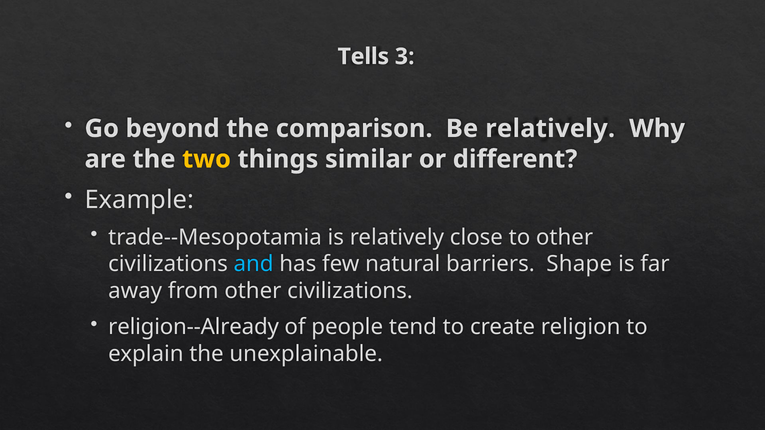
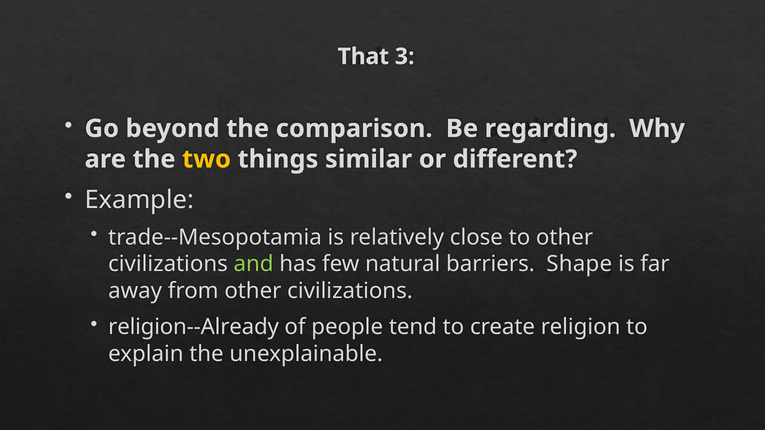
Tells: Tells -> That
Be relatively: relatively -> regarding
and colour: light blue -> light green
